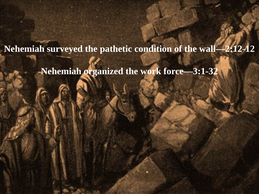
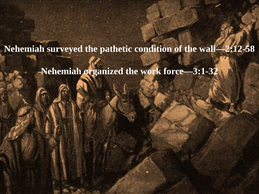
wall—2:12-12: wall—2:12-12 -> wall—2:12-58
